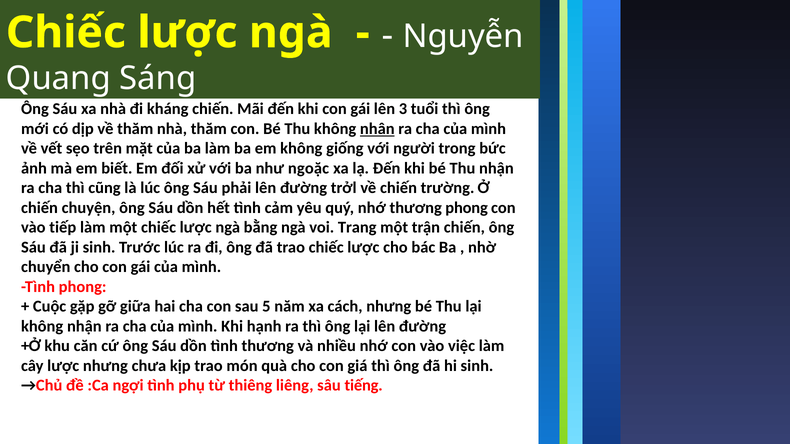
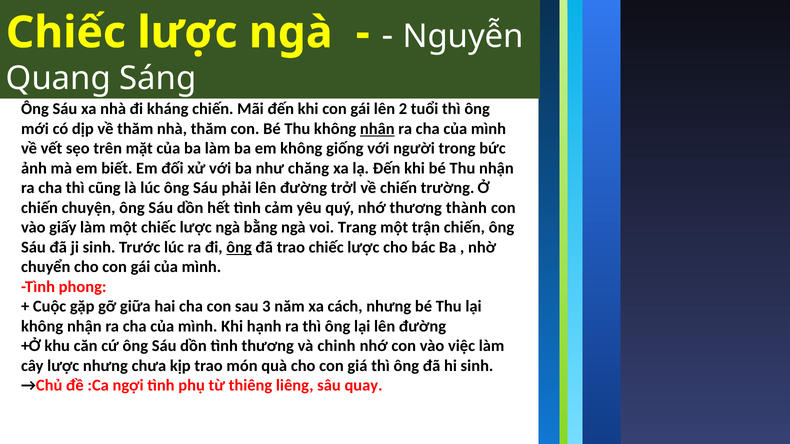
3: 3 -> 2
ngoặc: ngoặc -> chăng
thương phong: phong -> thành
tiếp: tiếp -> giấy
ông at (239, 247) underline: none -> present
5: 5 -> 3
nhiều: nhiều -> chinh
tiếng: tiếng -> quay
